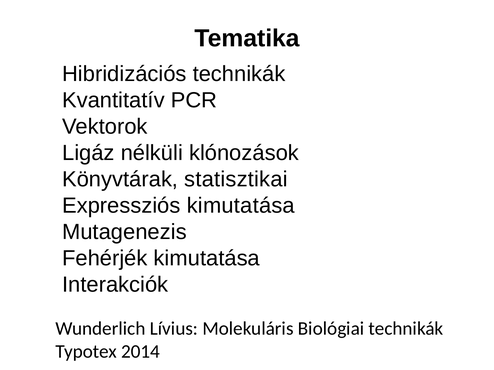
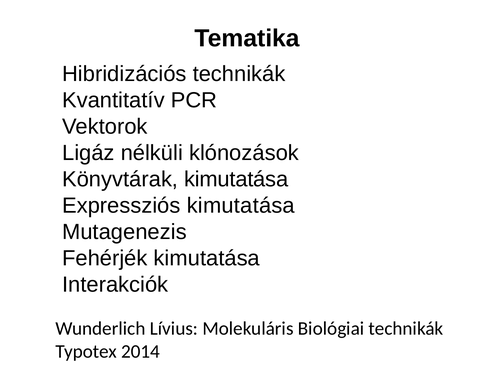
Könyvtárak statisztikai: statisztikai -> kimutatása
